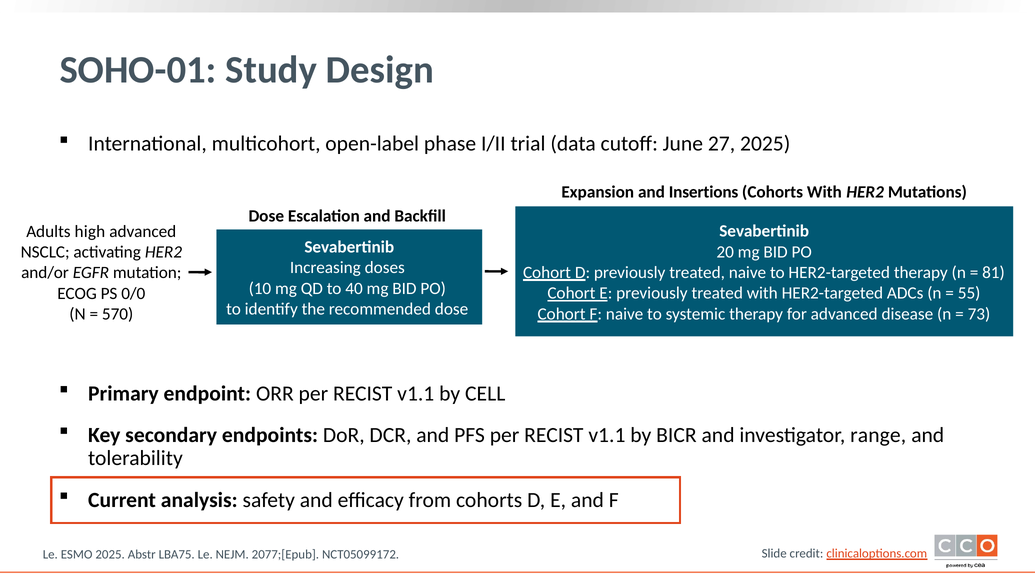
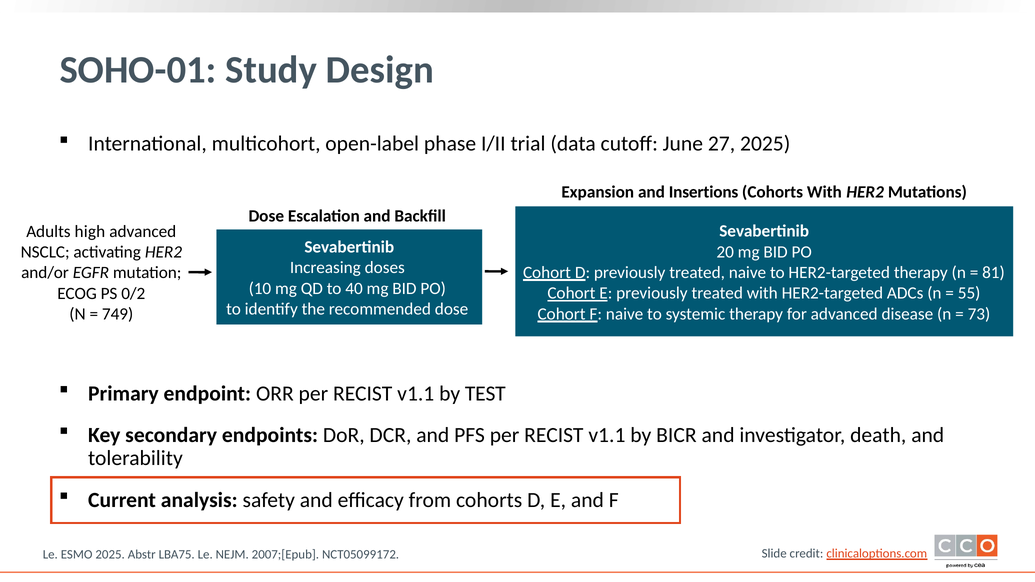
0/0: 0/0 -> 0/2
570: 570 -> 749
CELL: CELL -> TEST
range: range -> death
2077;[Epub: 2077;[Epub -> 2007;[Epub
